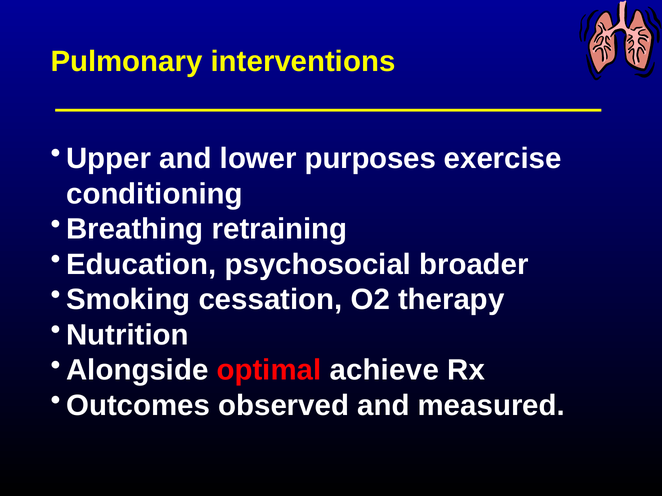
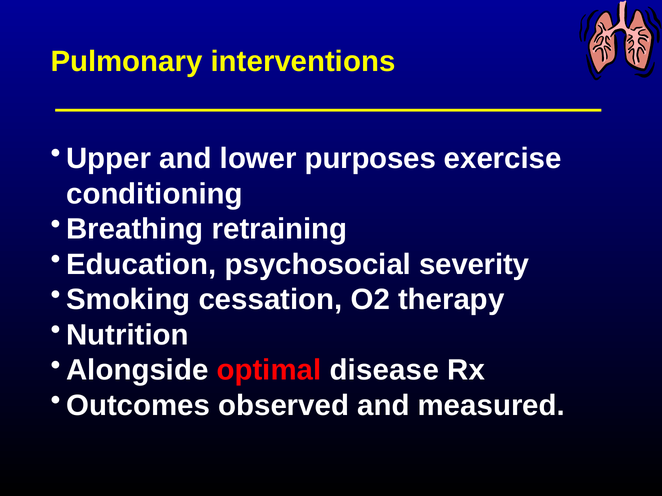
broader: broader -> severity
achieve: achieve -> disease
